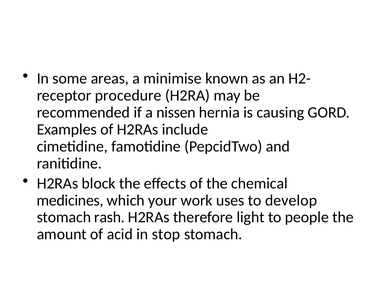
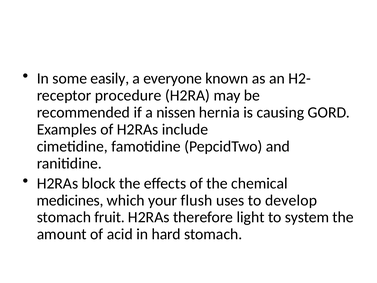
areas: areas -> easily
minimise: minimise -> everyone
work: work -> flush
rash: rash -> fruit
people: people -> system
stop: stop -> hard
